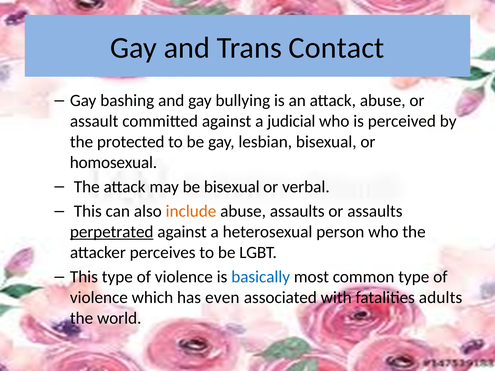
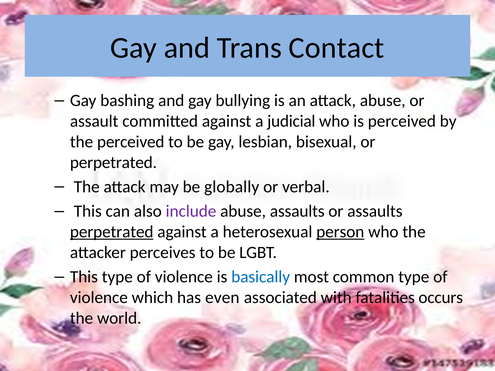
the protected: protected -> perceived
homosexual at (113, 162): homosexual -> perpetrated
be bisexual: bisexual -> globally
include colour: orange -> purple
person underline: none -> present
adults: adults -> occurs
